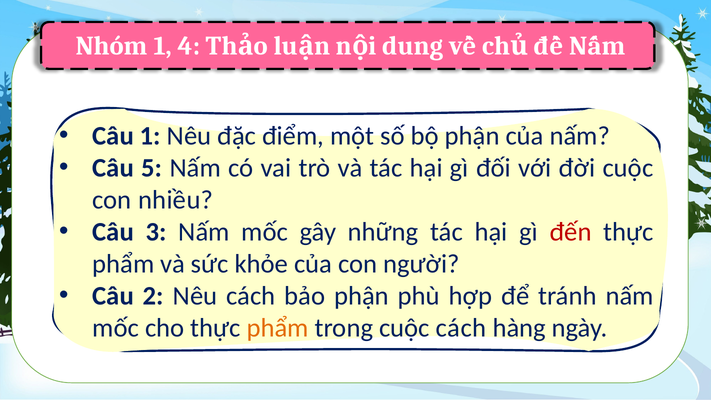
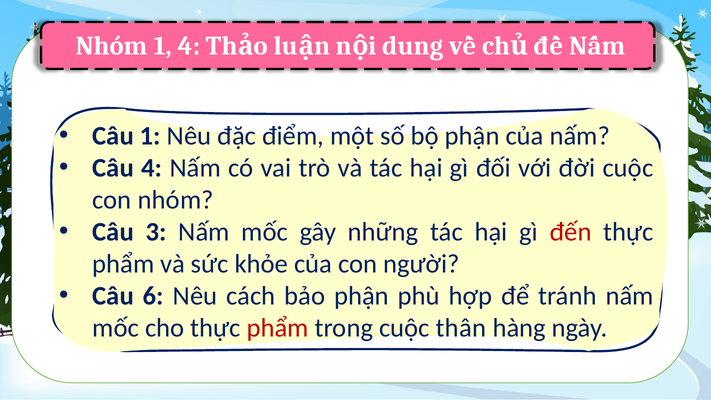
Câu 5: 5 -> 4
con nhiều: nhiều -> nhóm
2: 2 -> 6
phẩm at (278, 328) colour: orange -> red
cuộc cách: cách -> thân
